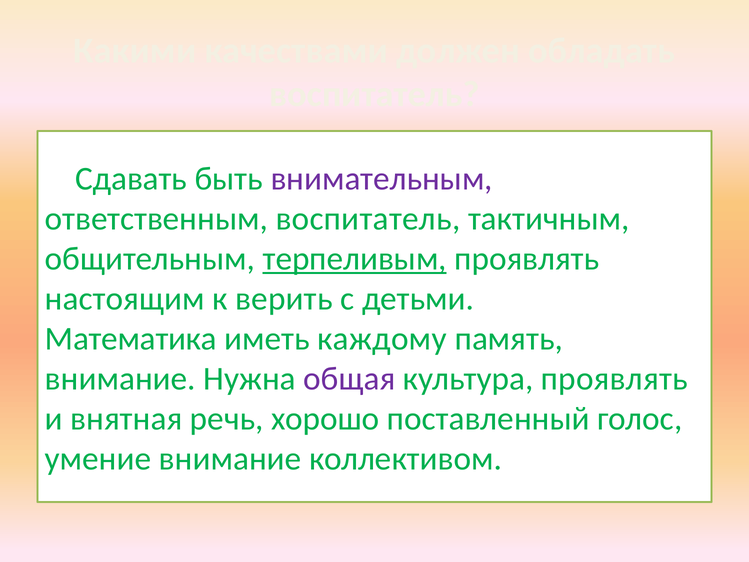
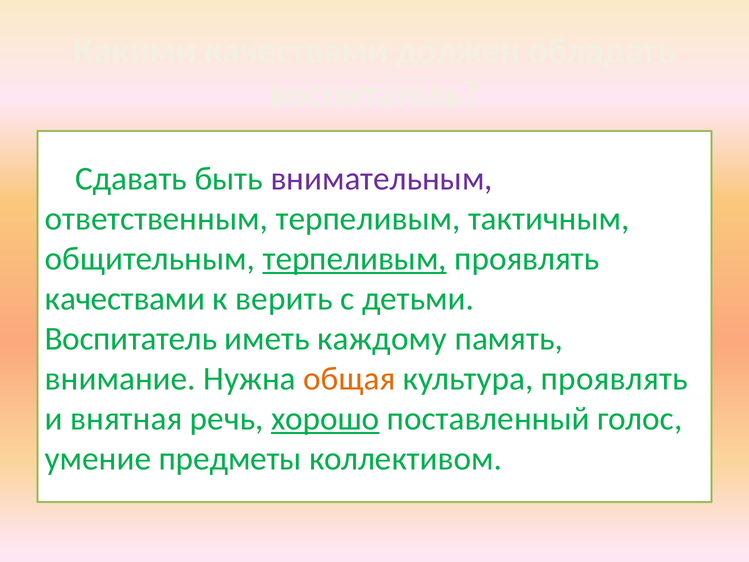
ответственным воспитатель: воспитатель -> терпеливым
настоящим at (125, 299): настоящим -> качествами
Математика at (131, 339): Математика -> Воспитатель
общая colour: purple -> orange
хорошо underline: none -> present
умение внимание: внимание -> предметы
